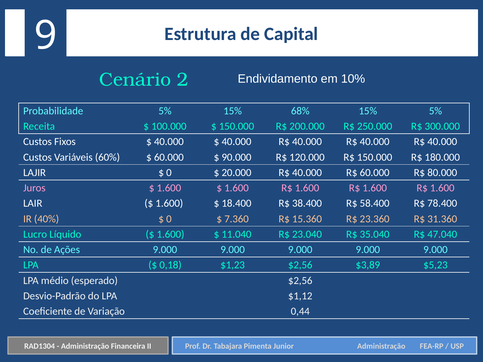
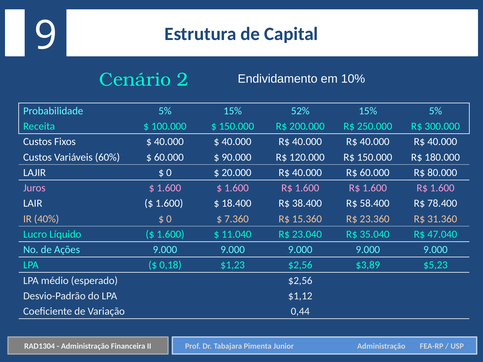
68%: 68% -> 52%
